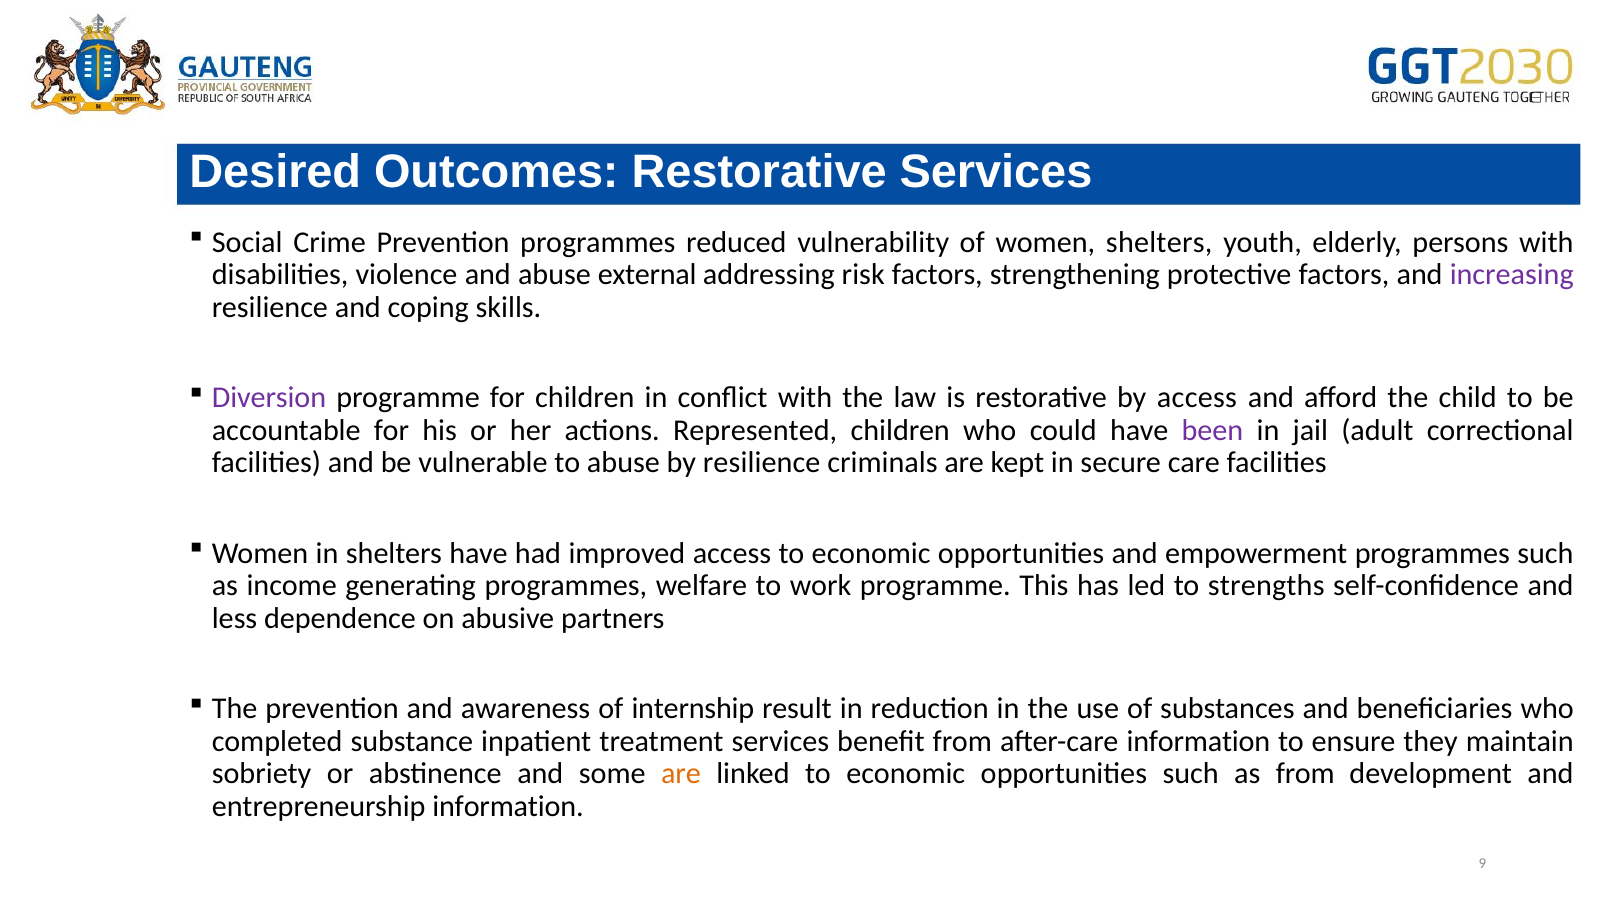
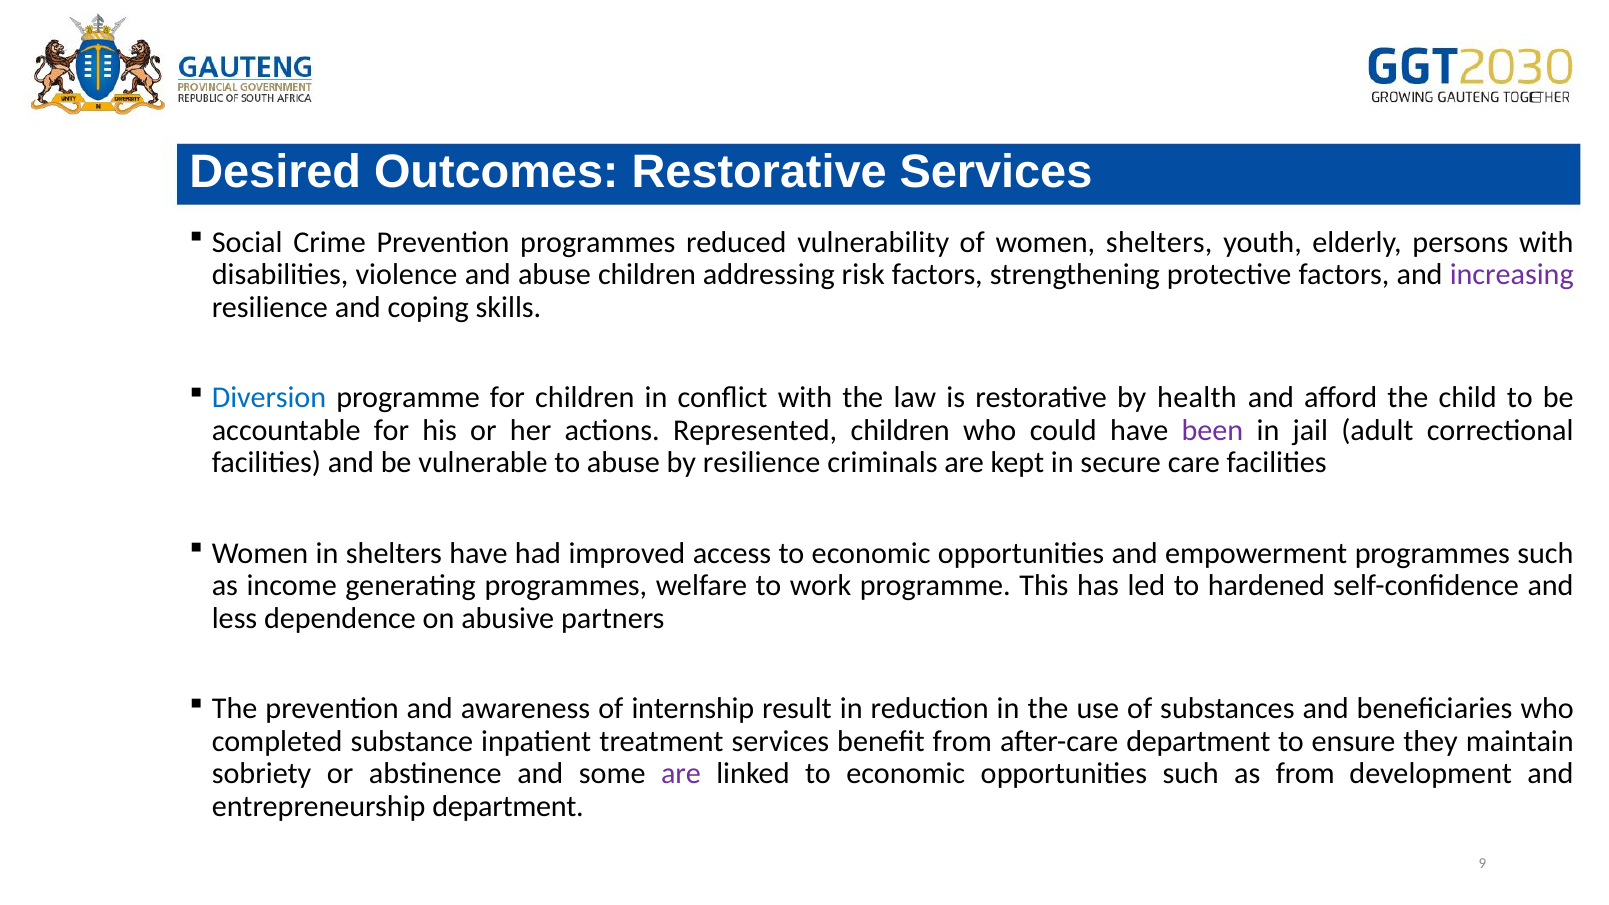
abuse external: external -> children
Diversion colour: purple -> blue
by access: access -> health
strengths: strengths -> hardened
after-care information: information -> department
are at (681, 774) colour: orange -> purple
entrepreneurship information: information -> department
